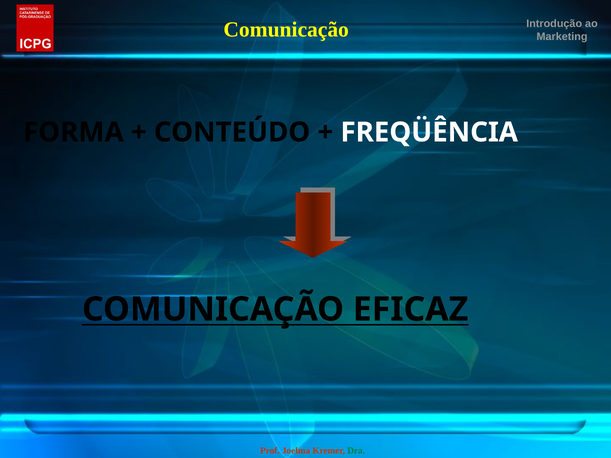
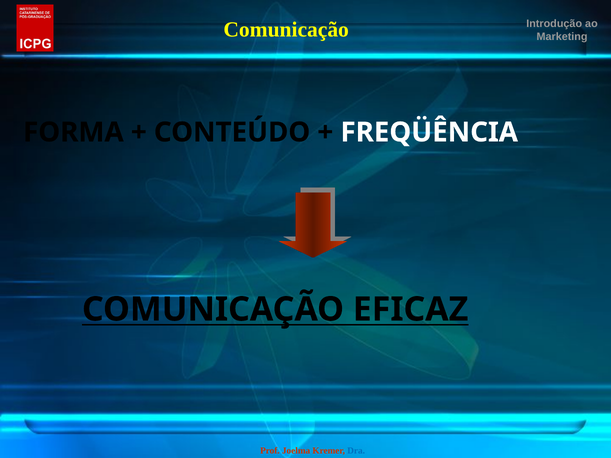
Dra colour: green -> blue
